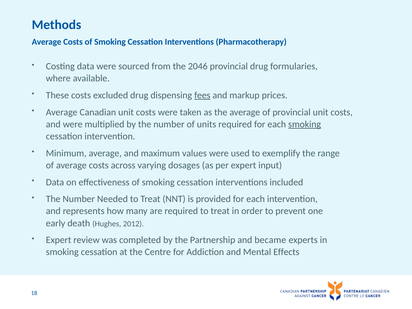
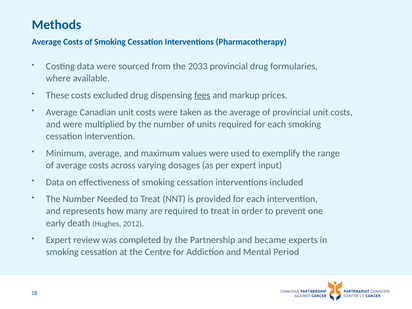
2046: 2046 -> 2033
smoking at (305, 124) underline: present -> none
Effects: Effects -> Period
